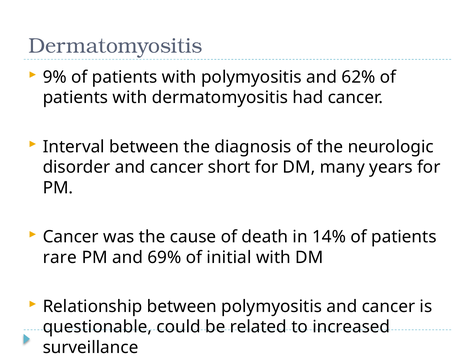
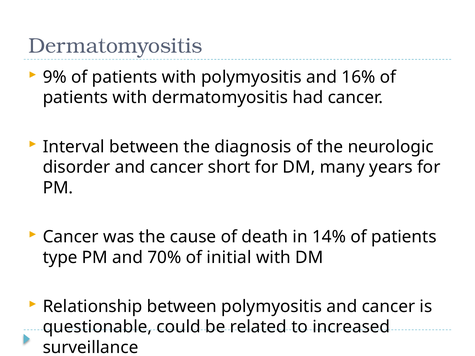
62%: 62% -> 16%
rare: rare -> type
69%: 69% -> 70%
